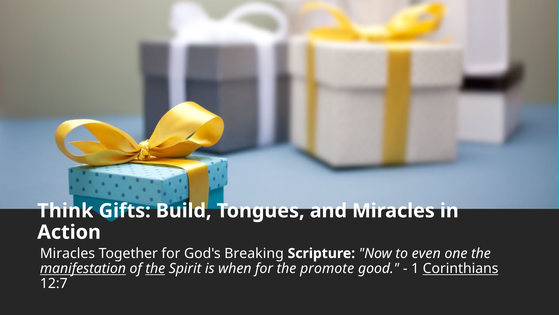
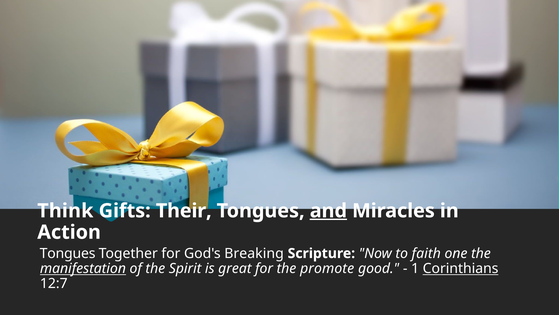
Build: Build -> Their
and underline: none -> present
Miracles at (67, 253): Miracles -> Tongues
even: even -> faith
the at (155, 268) underline: present -> none
when: when -> great
